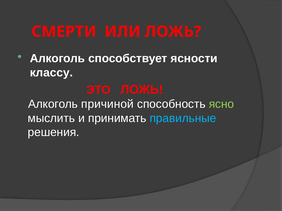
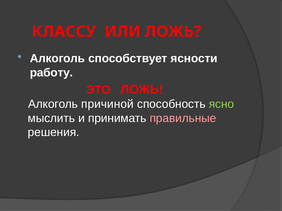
СМЕРТИ: СМЕРТИ -> КЛАССУ
классу: классу -> работу
правильные colour: light blue -> pink
